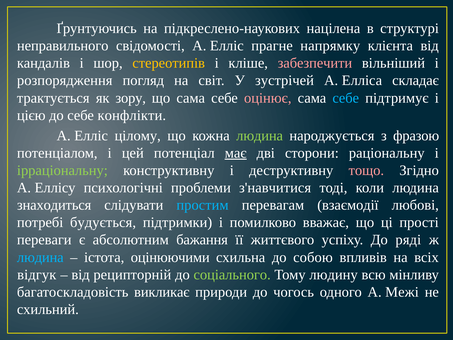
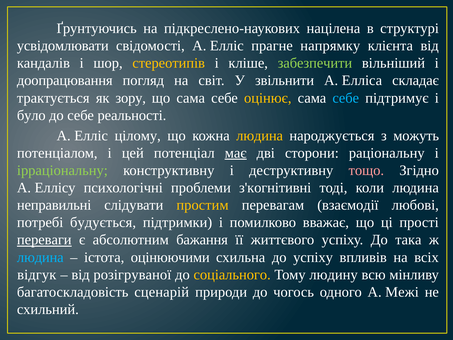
неправильного: неправильного -> усвідомлювати
забезпечити colour: pink -> light green
розпорядження: розпорядження -> доопрацювання
зустрічей: зустрічей -> звільнити
оцінює colour: pink -> yellow
цією: цією -> було
конфлікти: конфлікти -> реальності
людина at (260, 136) colour: light green -> yellow
фразою: фразою -> можуть
з'навчитися: з'навчитися -> з'когнітивні
знаходиться: знаходиться -> неправильні
простим colour: light blue -> yellow
переваги underline: none -> present
ряді: ряді -> така
до собою: собою -> успіху
реципторній: реципторній -> розігруваної
соціального colour: light green -> yellow
викликає: викликає -> сценарій
